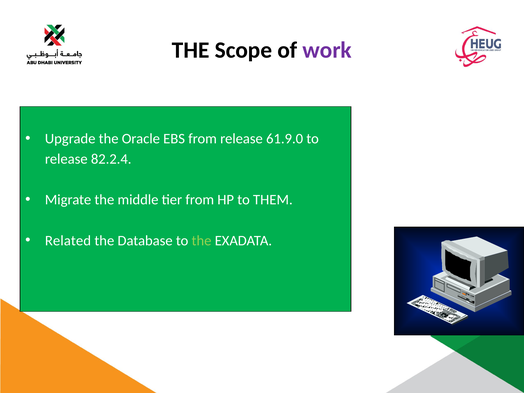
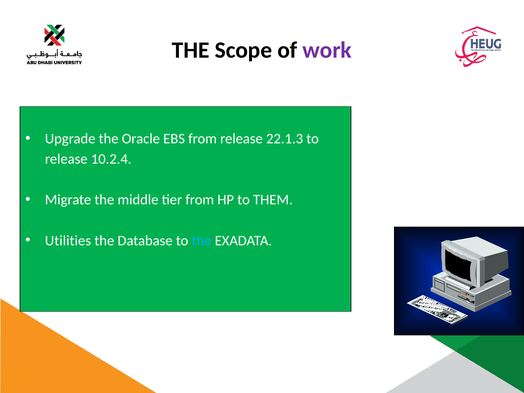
61.9.0: 61.9.0 -> 22.1.3
82.2.4: 82.2.4 -> 10.2.4
Related: Related -> Utilities
the at (202, 241) colour: light green -> light blue
